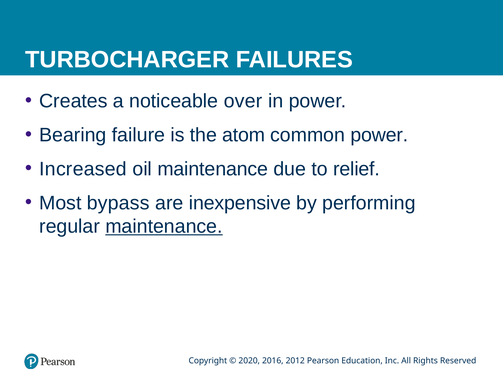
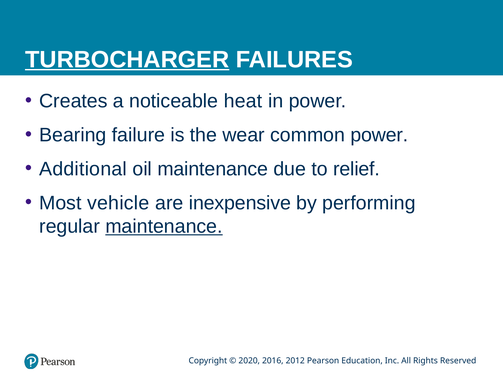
TURBOCHARGER underline: none -> present
over: over -> heat
atom: atom -> wear
Increased: Increased -> Additional
bypass: bypass -> vehicle
